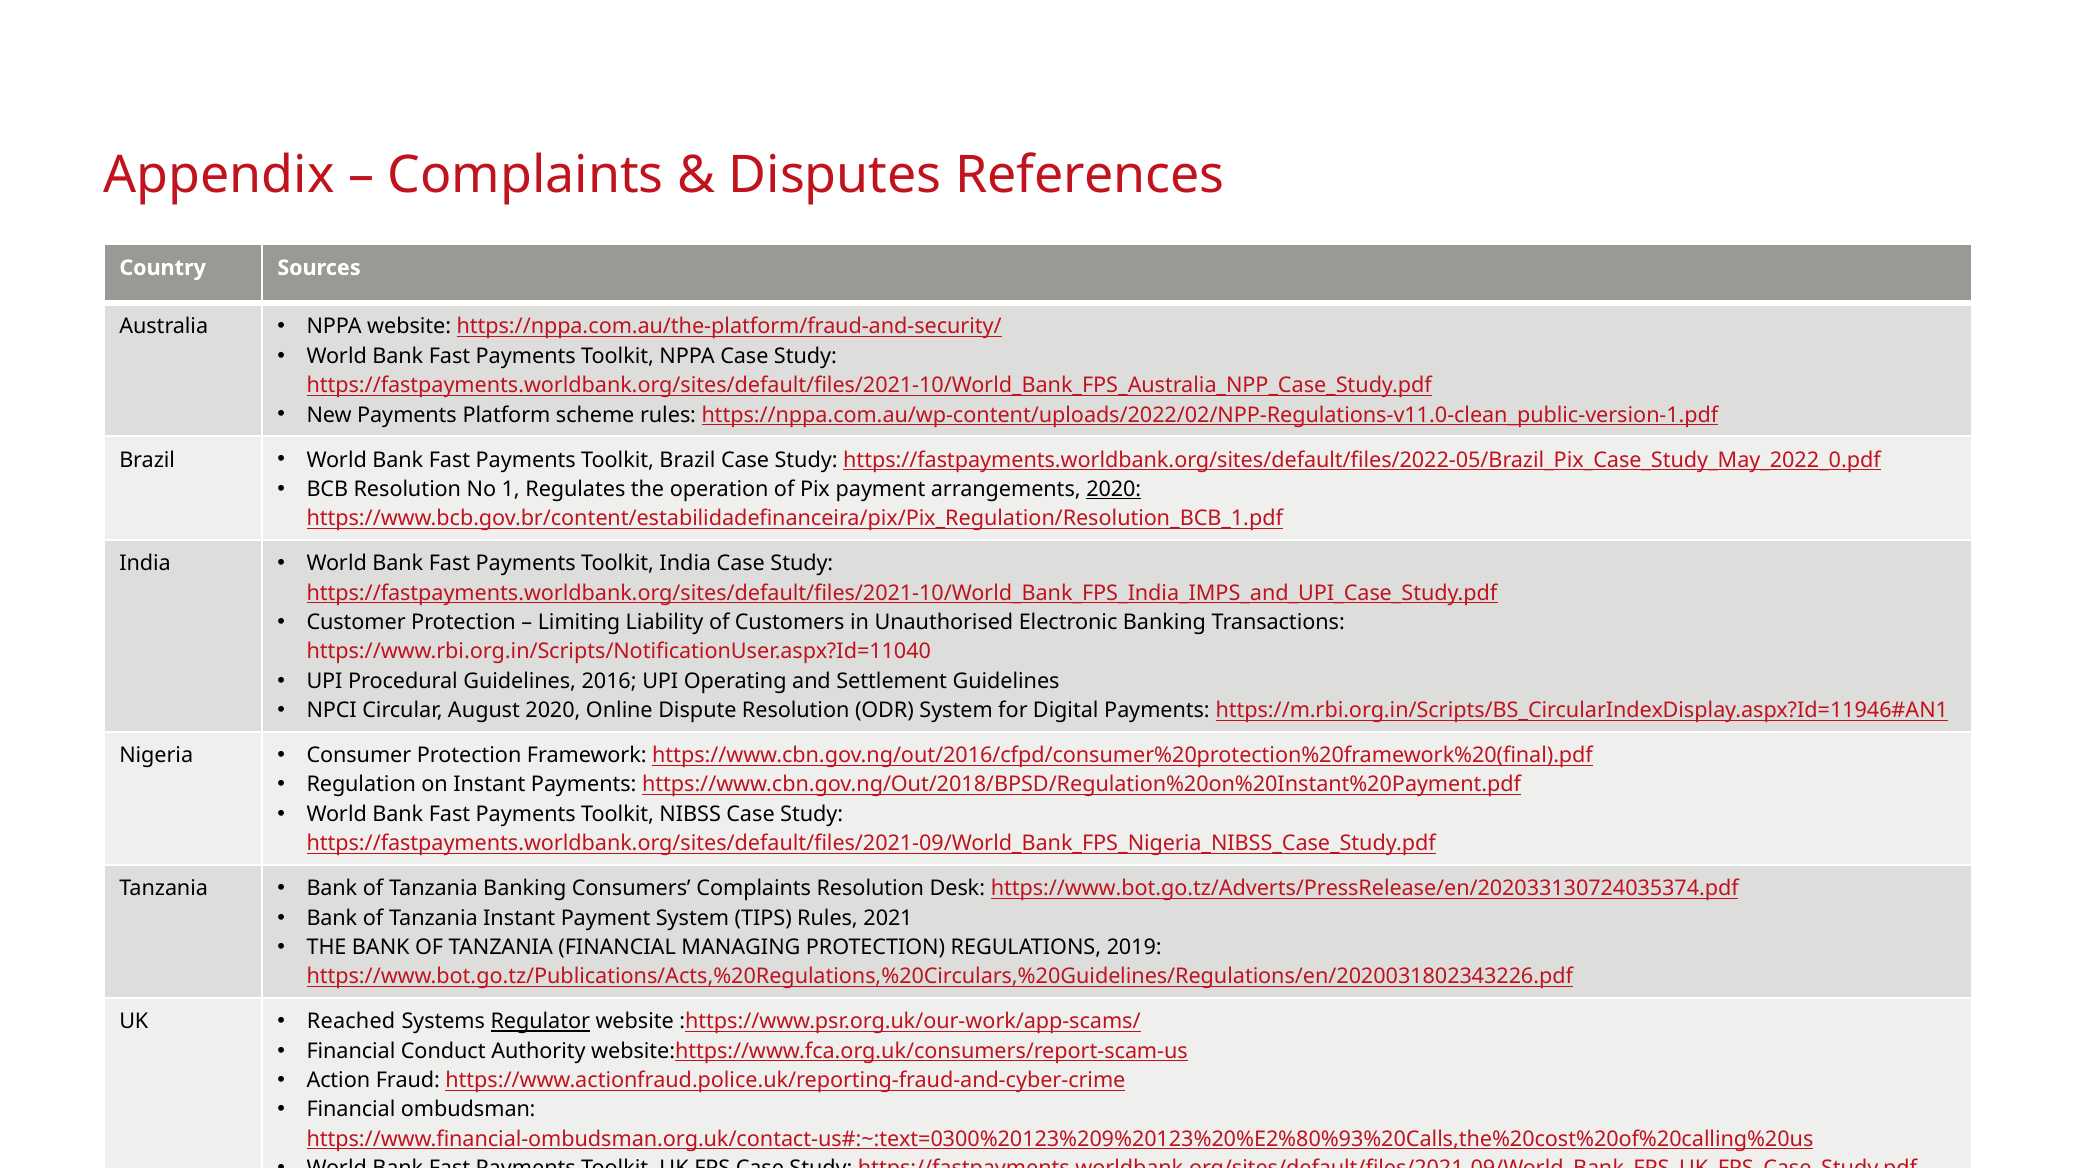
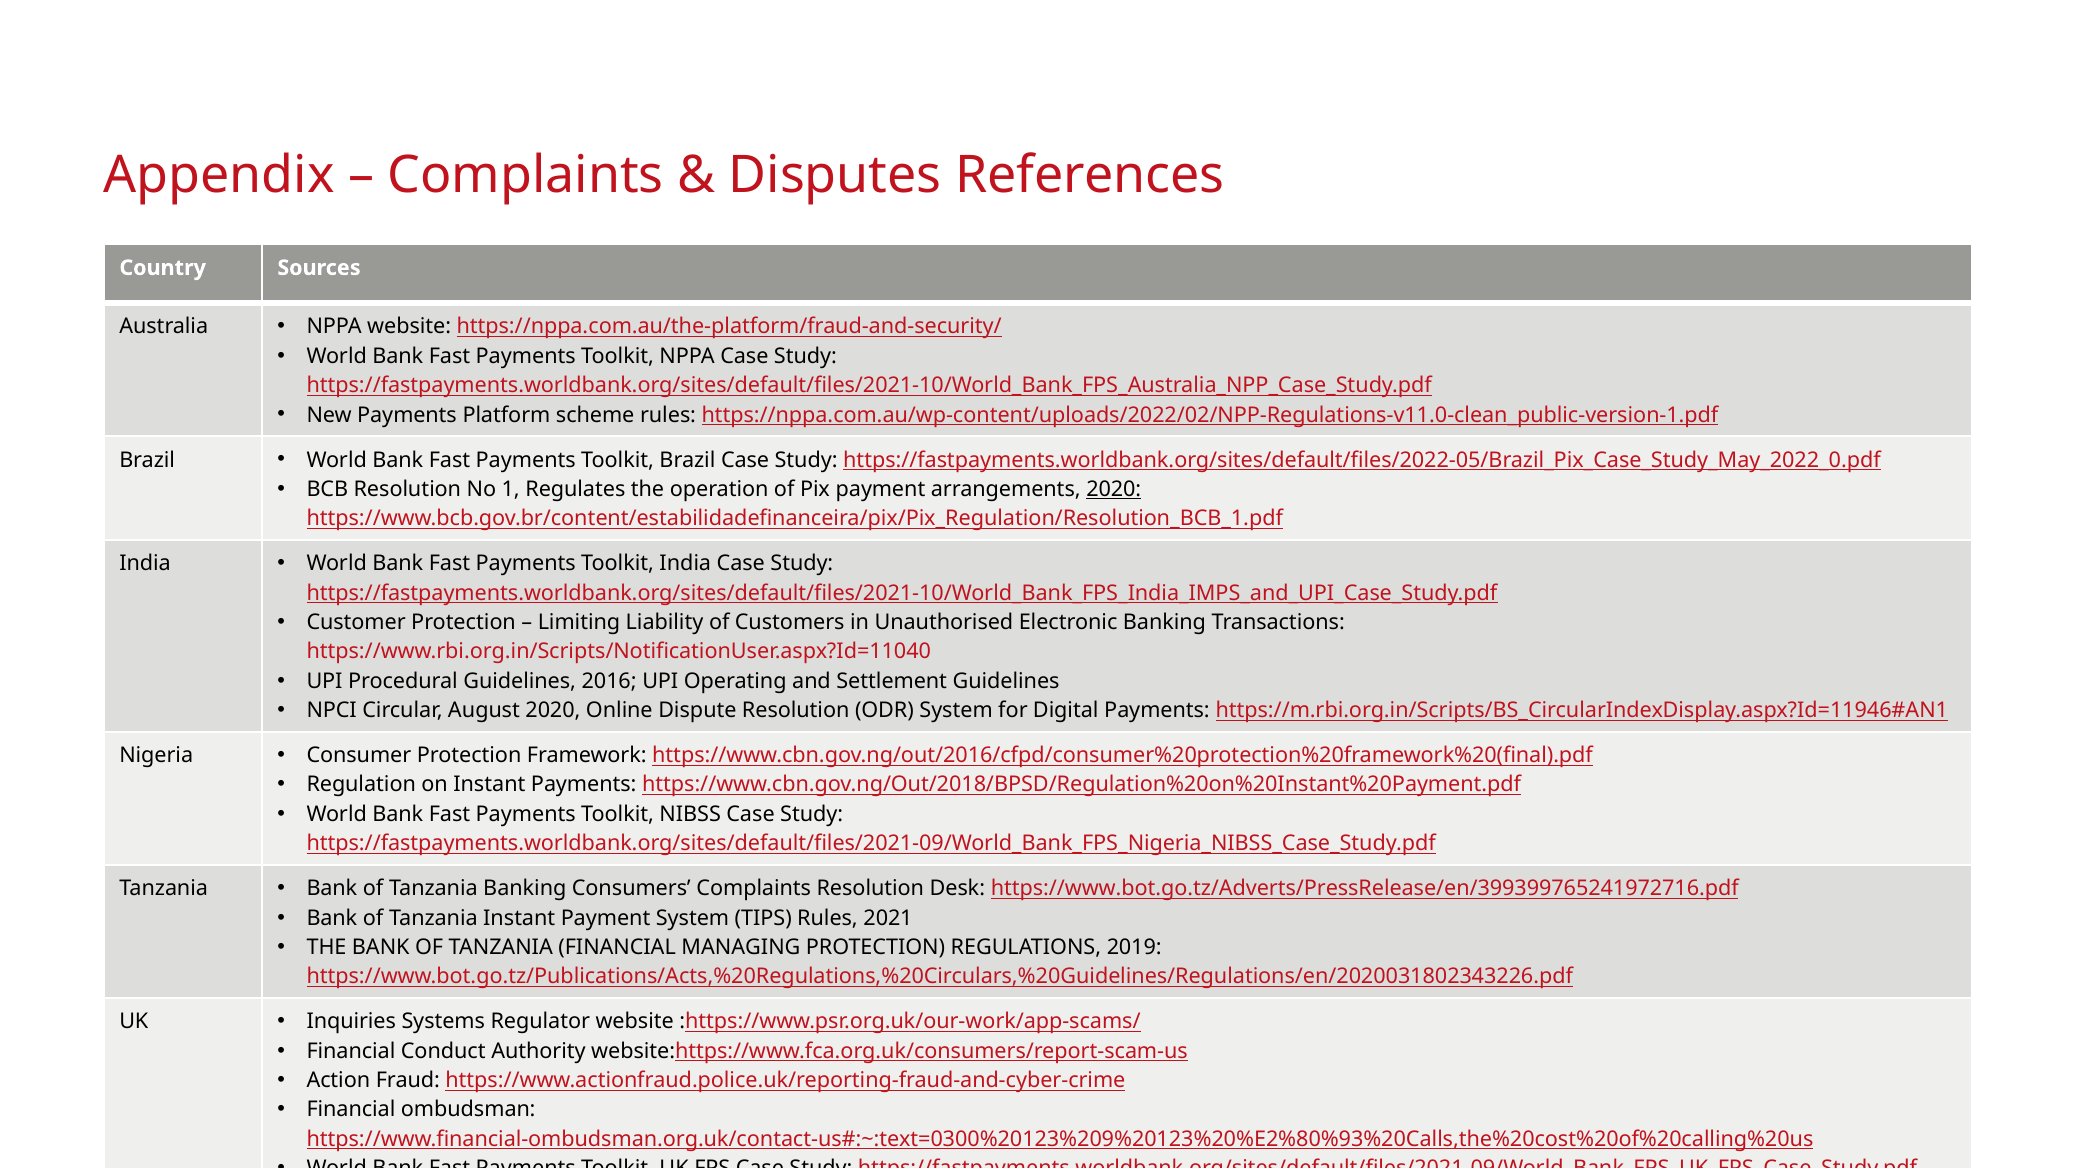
https://www.bot.go.tz/Adverts/PressRelease/en/202033130724035374.pdf: https://www.bot.go.tz/Adverts/PressRelease/en/202033130724035374.pdf -> https://www.bot.go.tz/Adverts/PressRelease/en/399399765241972716.pdf
Reached: Reached -> Inquiries
Regulator underline: present -> none
